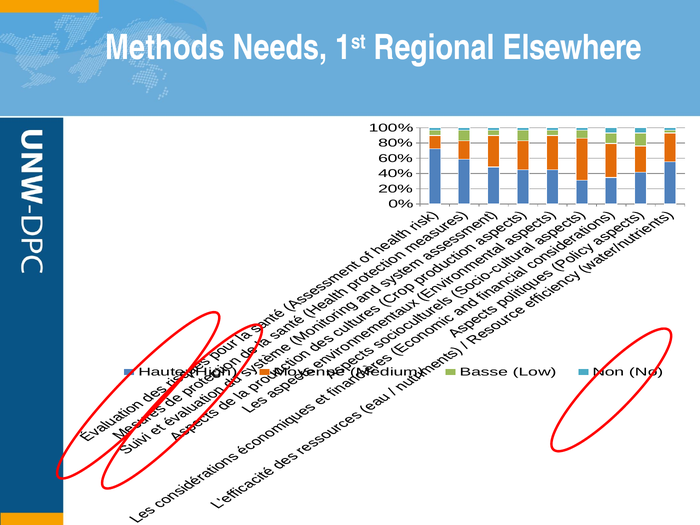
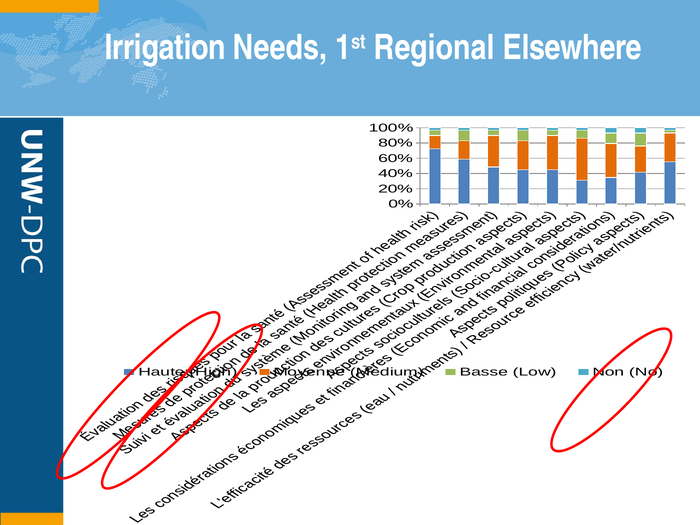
Methods: Methods -> Irrigation
